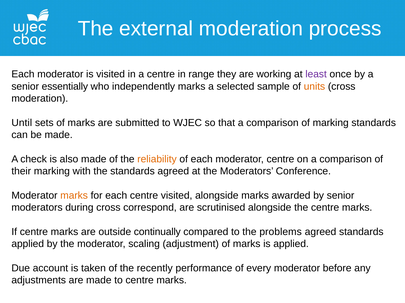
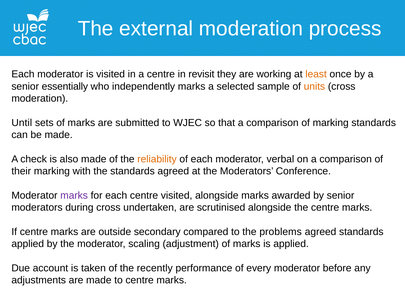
range: range -> revisit
least colour: purple -> orange
moderator centre: centre -> verbal
marks at (74, 196) colour: orange -> purple
correspond: correspond -> undertaken
continually: continually -> secondary
